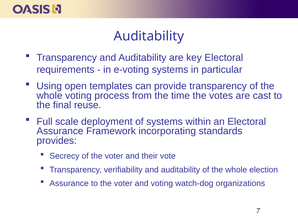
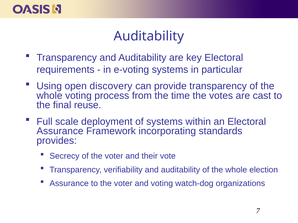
templates: templates -> discovery
